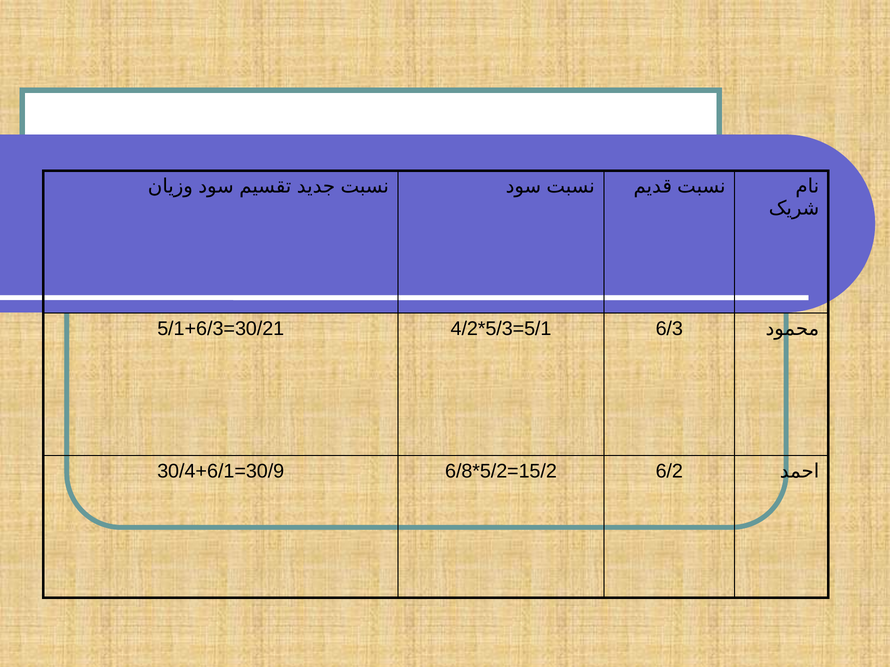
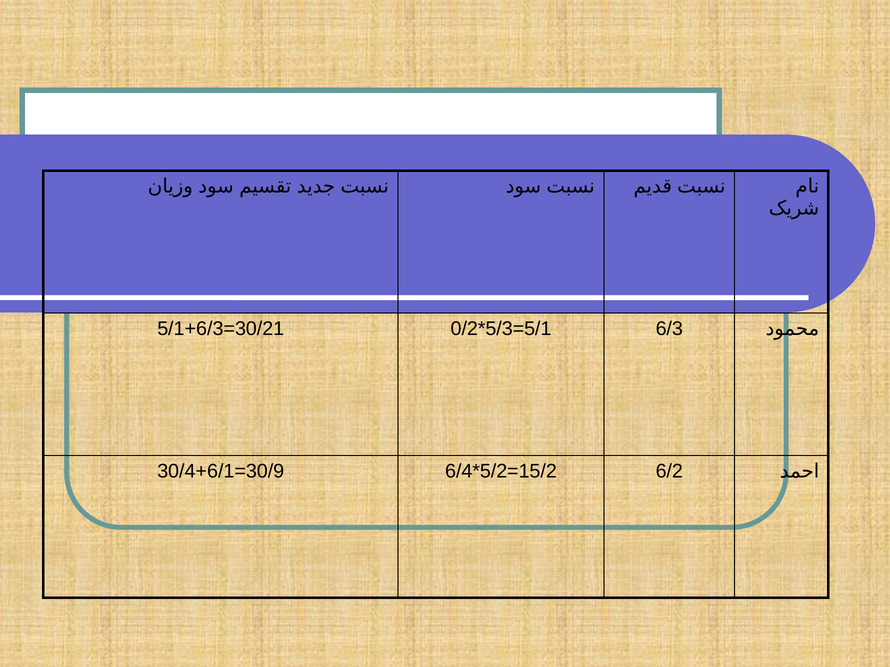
4/2: 4/2 -> 0/2
6/8: 6/8 -> 6/4
